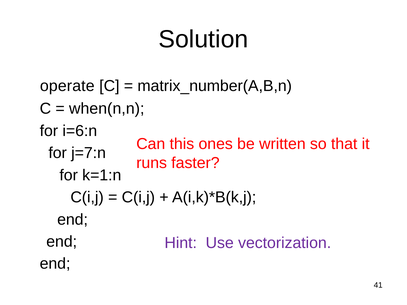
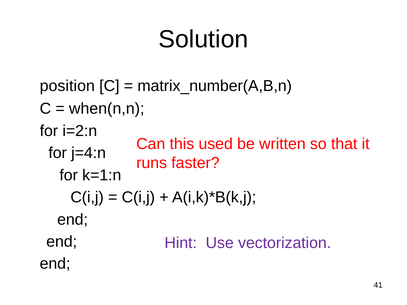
operate: operate -> position
i=6:n: i=6:n -> i=2:n
ones: ones -> used
j=7:n: j=7:n -> j=4:n
